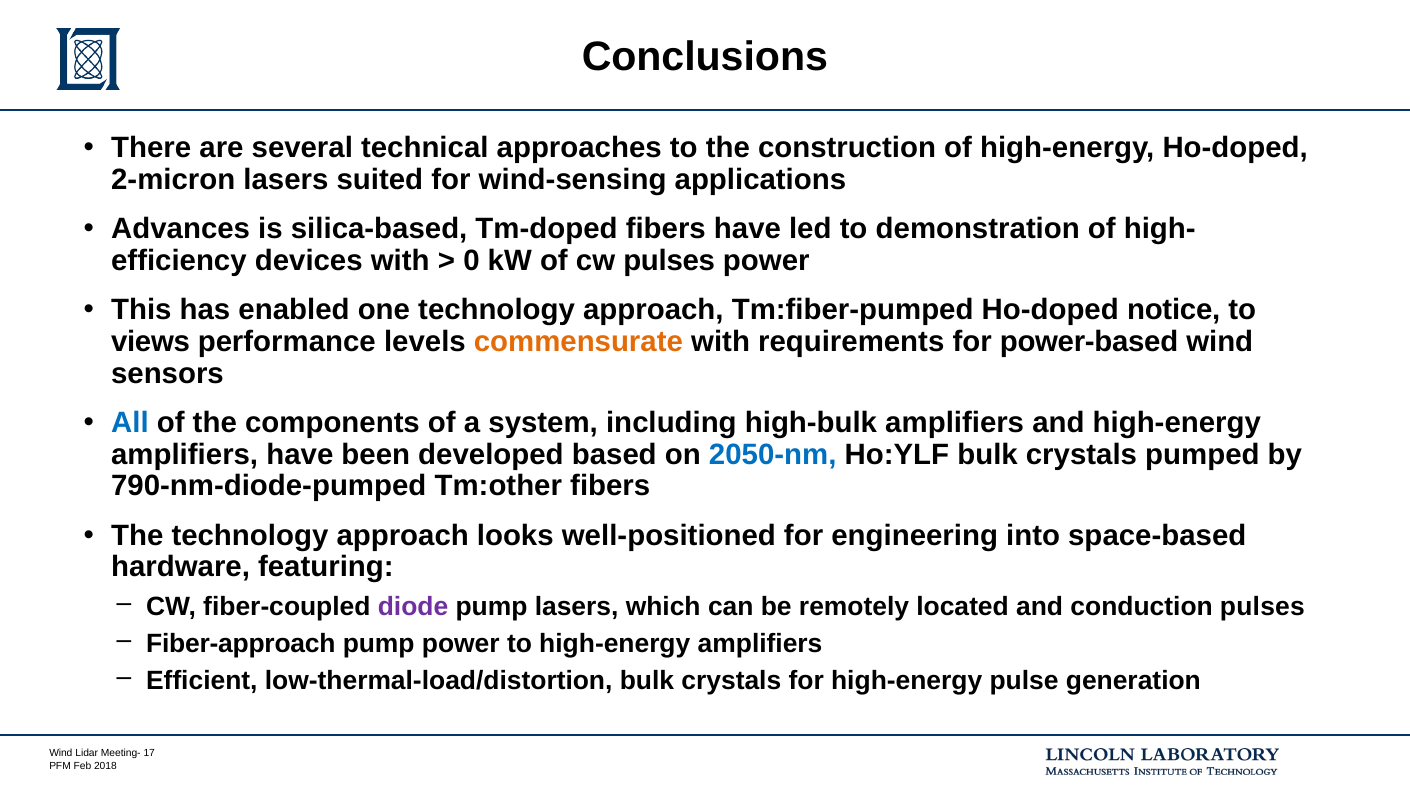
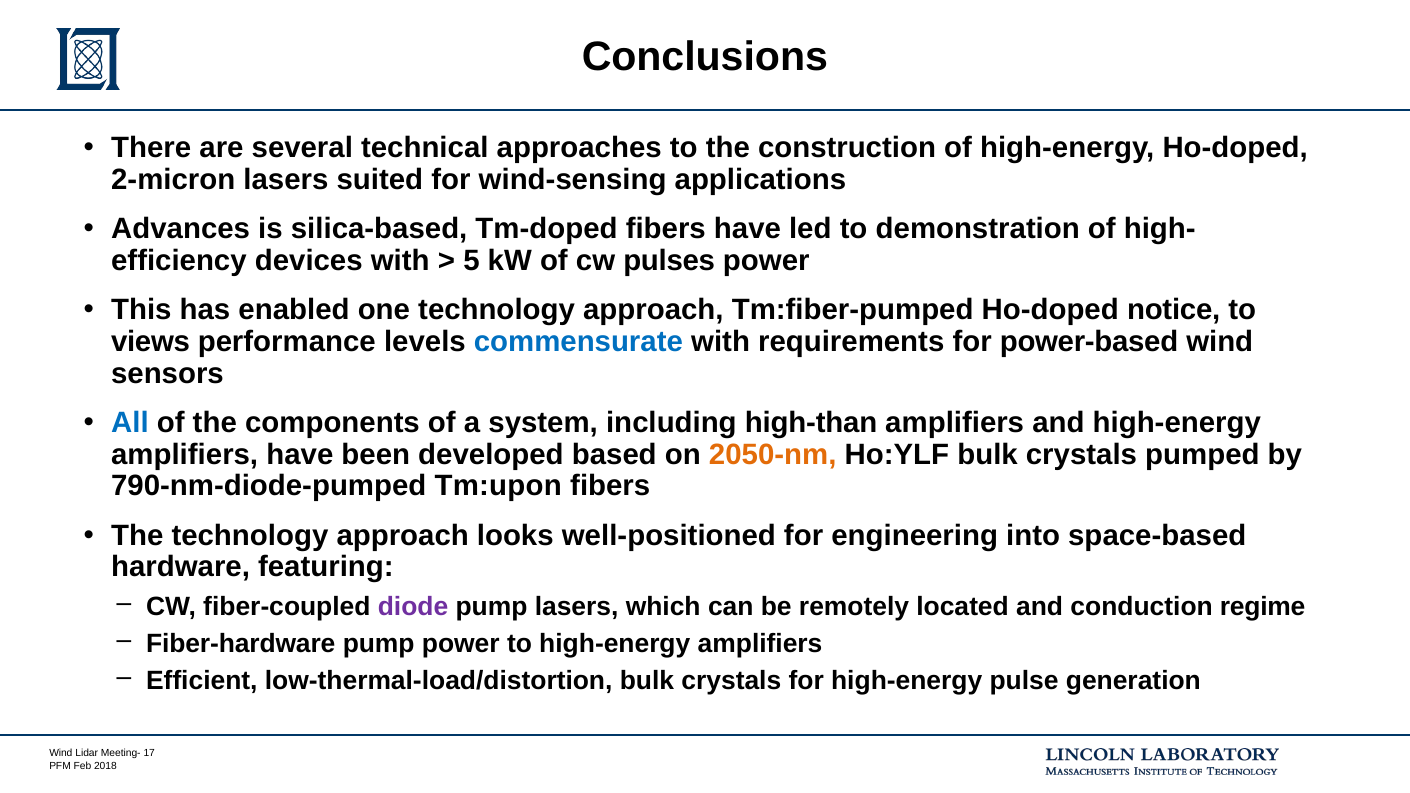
0: 0 -> 5
commensurate colour: orange -> blue
high-bulk: high-bulk -> high-than
2050-nm colour: blue -> orange
Tm:other: Tm:other -> Tm:upon
conduction pulses: pulses -> regime
Fiber-approach: Fiber-approach -> Fiber-hardware
